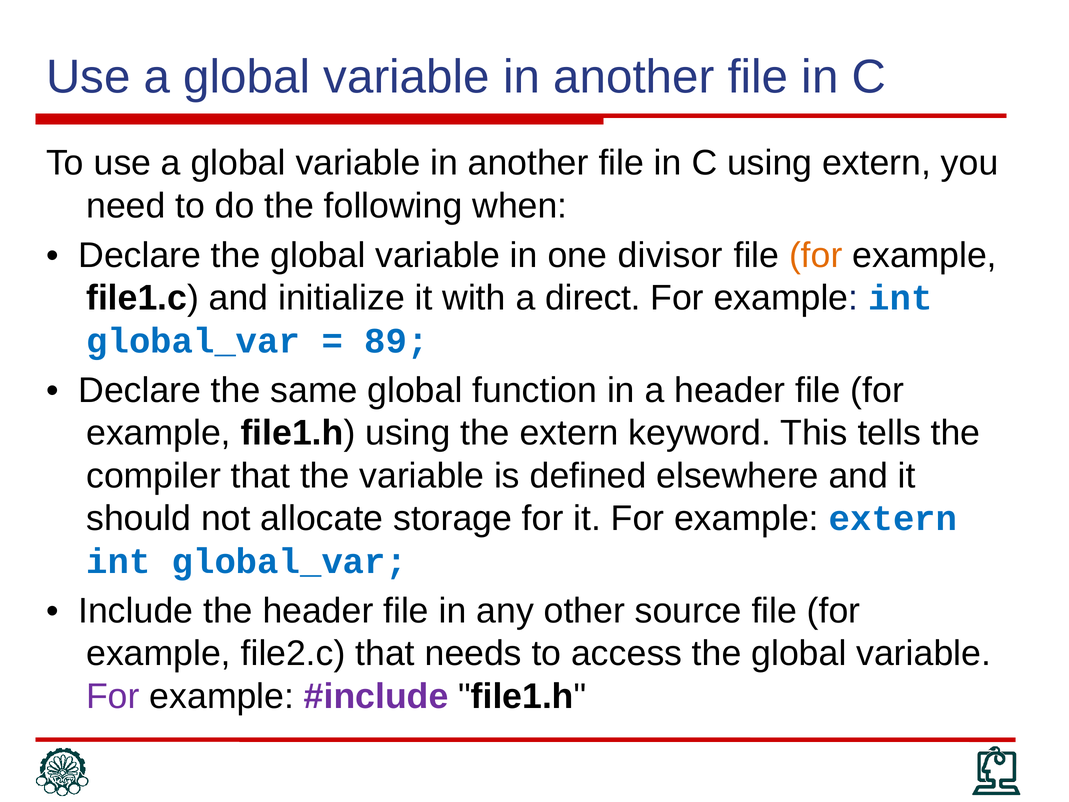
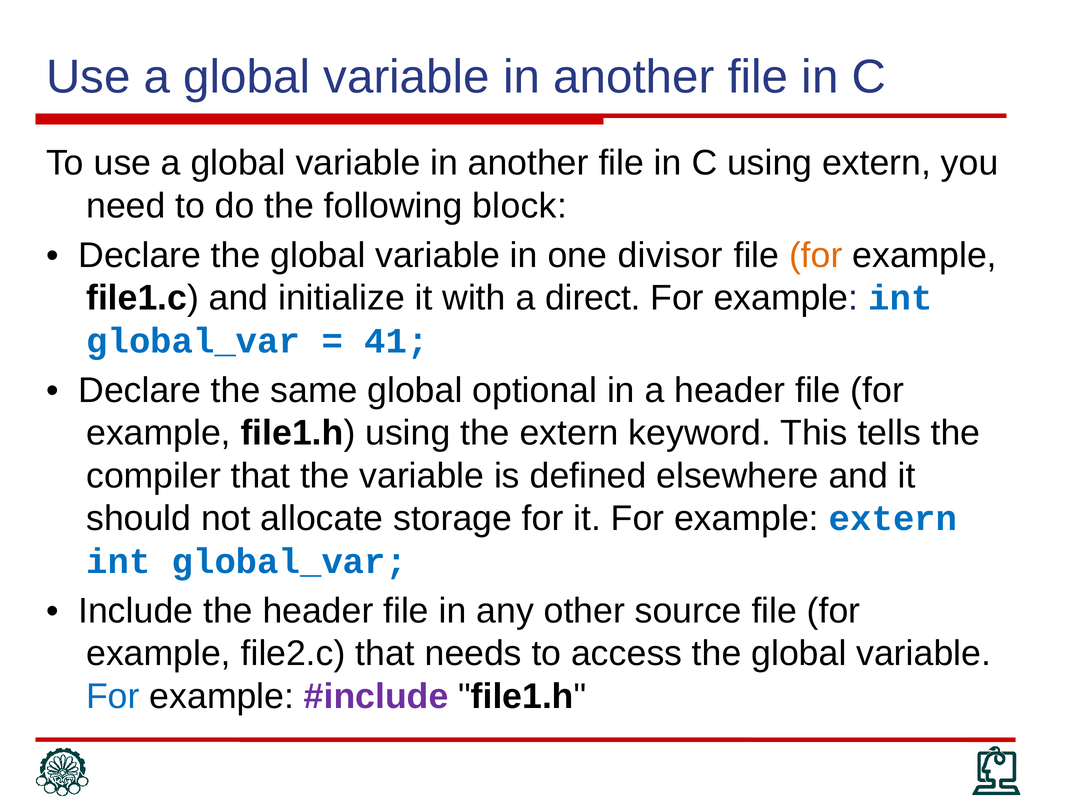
when: when -> block
89: 89 -> 41
function: function -> optional
For at (113, 696) colour: purple -> blue
